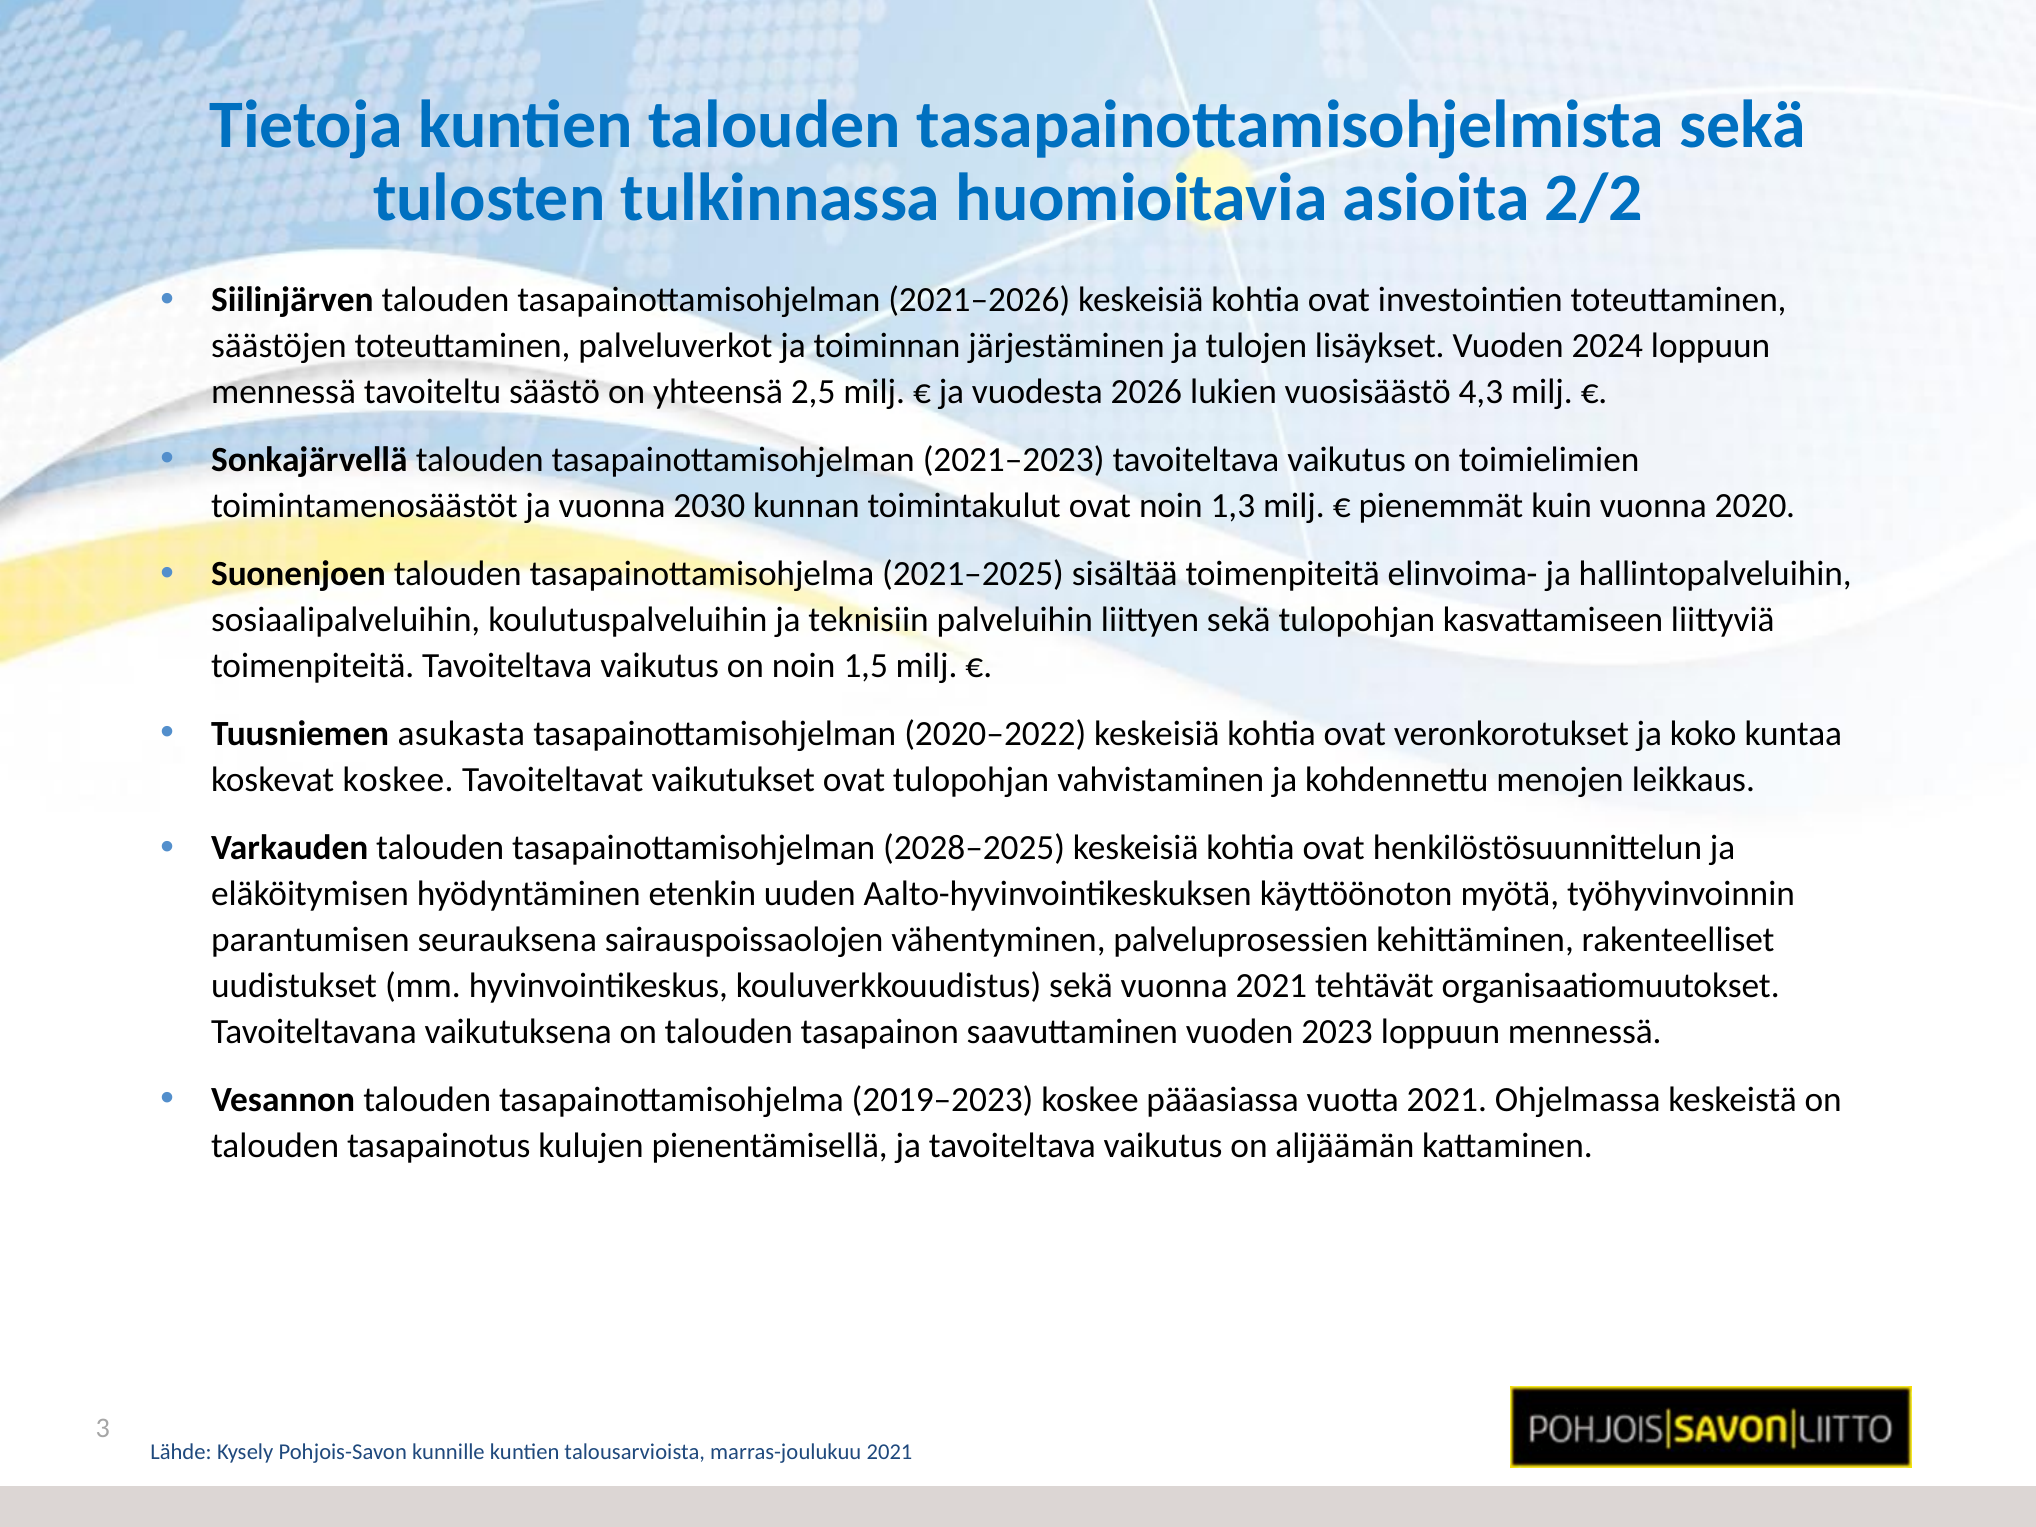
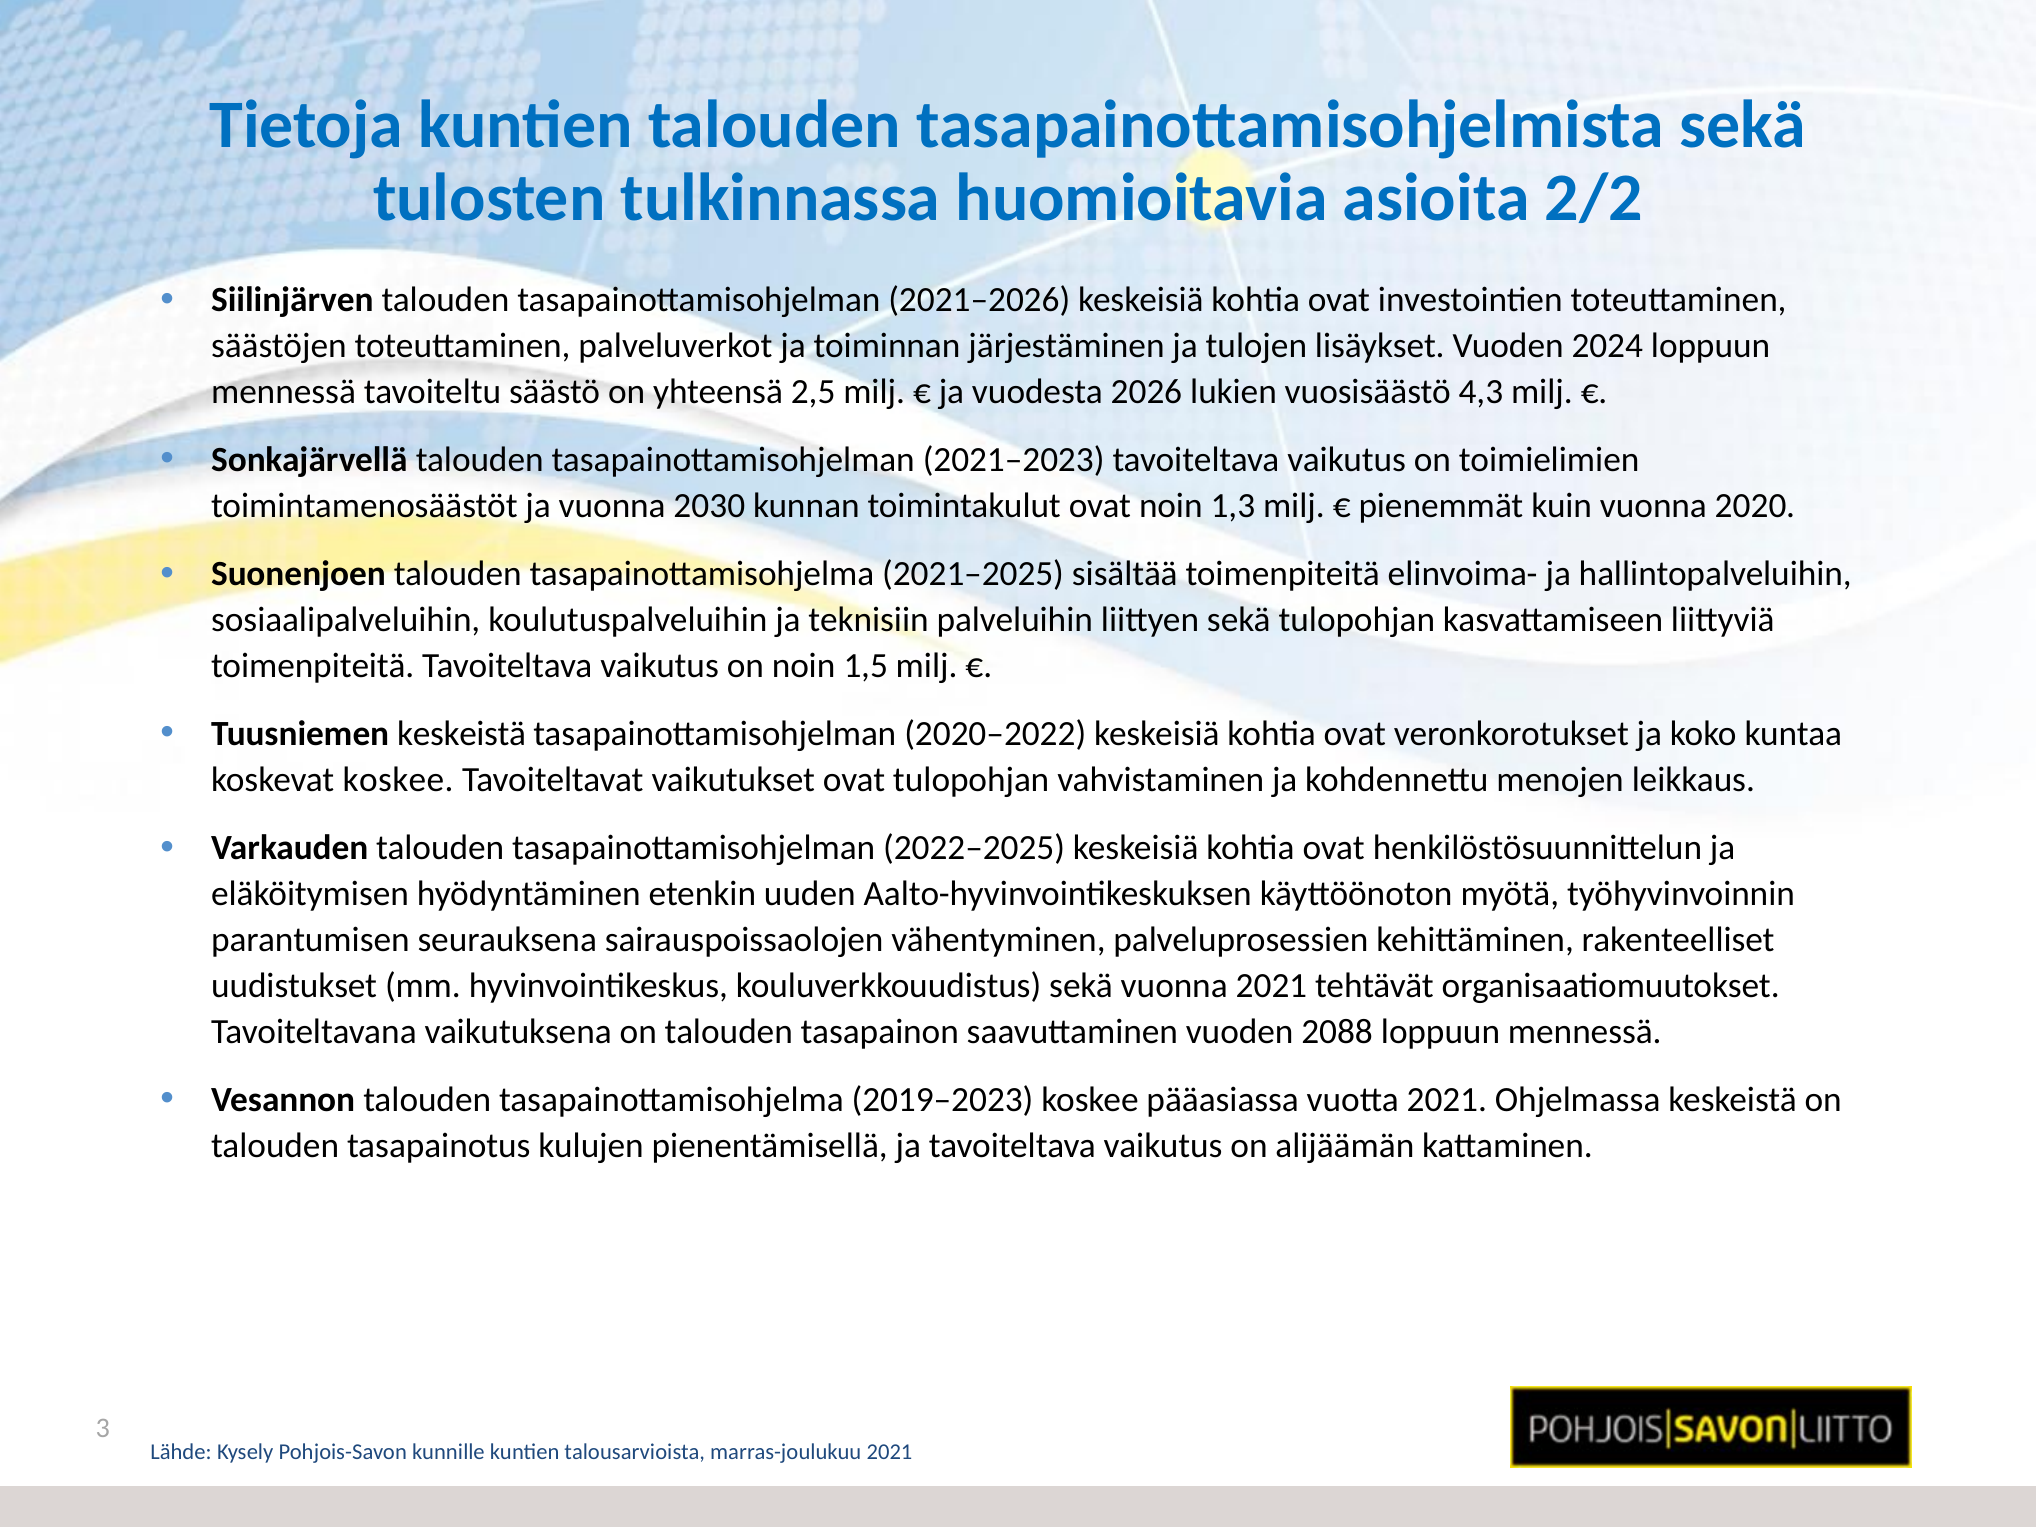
Tuusniemen asukasta: asukasta -> keskeistä
2028–2025: 2028–2025 -> 2022–2025
2023: 2023 -> 2088
